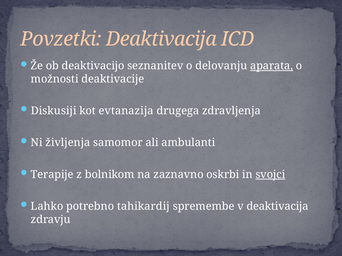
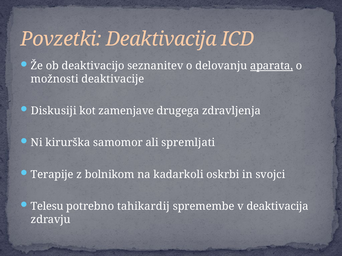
evtanazija: evtanazija -> zamenjave
življenja: življenja -> kirurška
ambulanti: ambulanti -> spremljati
zaznavno: zaznavno -> kadarkoli
svojci underline: present -> none
Lahko: Lahko -> Telesu
